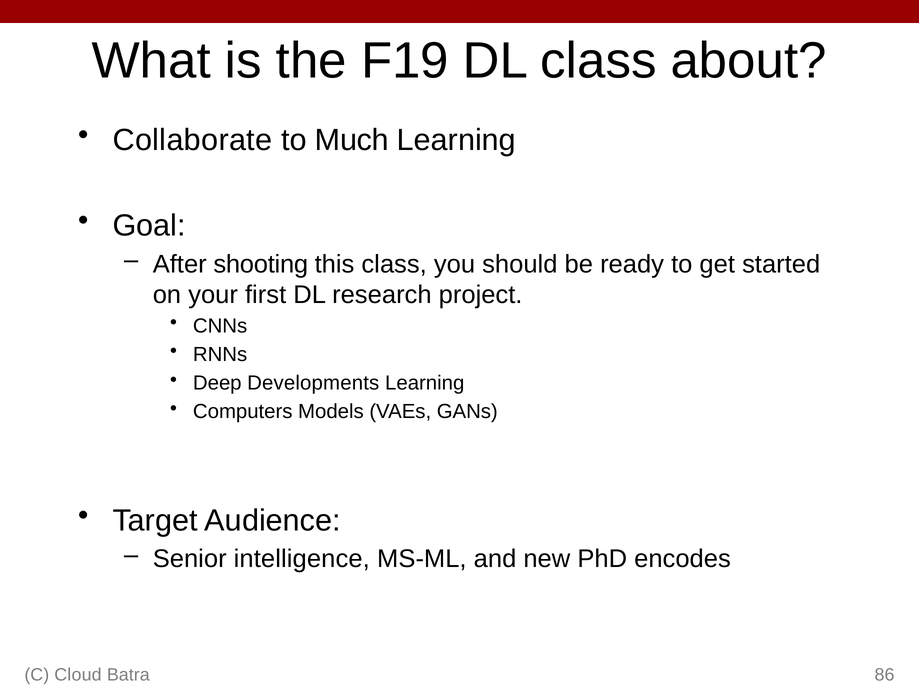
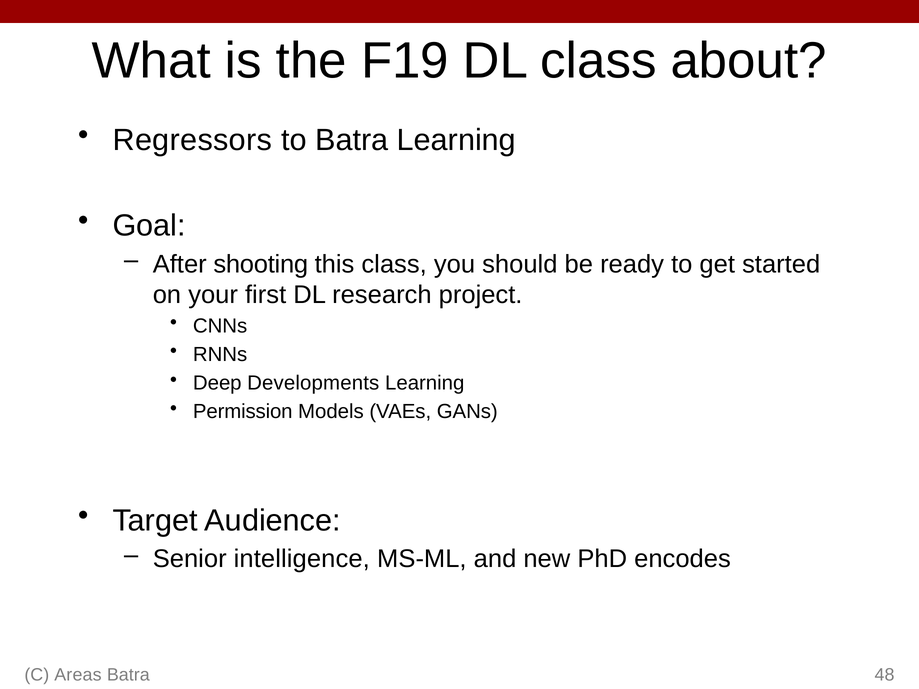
Collaborate: Collaborate -> Regressors
to Much: Much -> Batra
Computers: Computers -> Permission
Cloud: Cloud -> Areas
86: 86 -> 48
